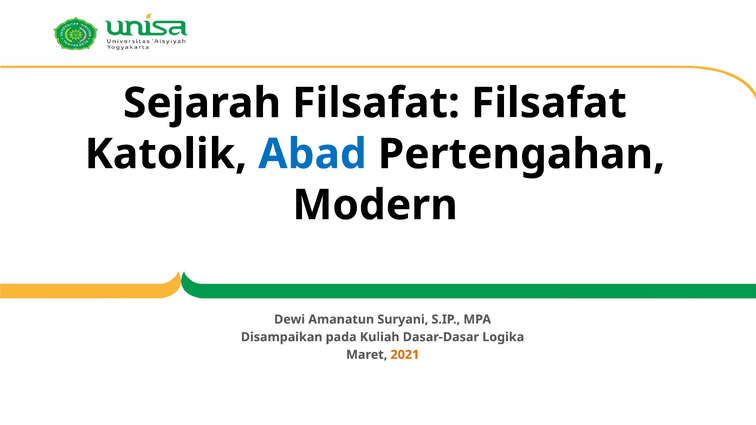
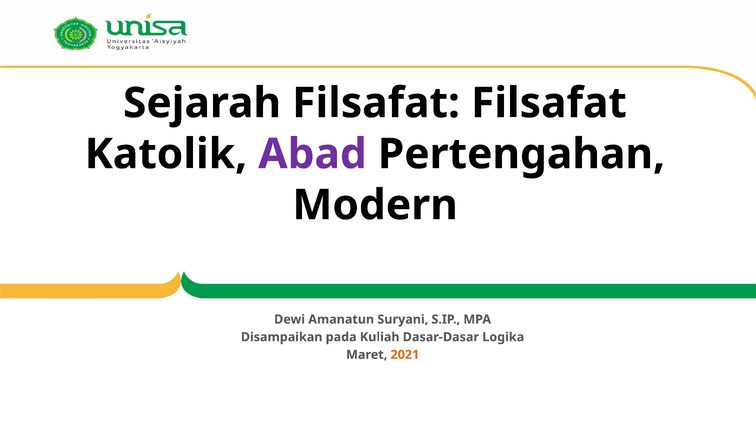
Abad colour: blue -> purple
